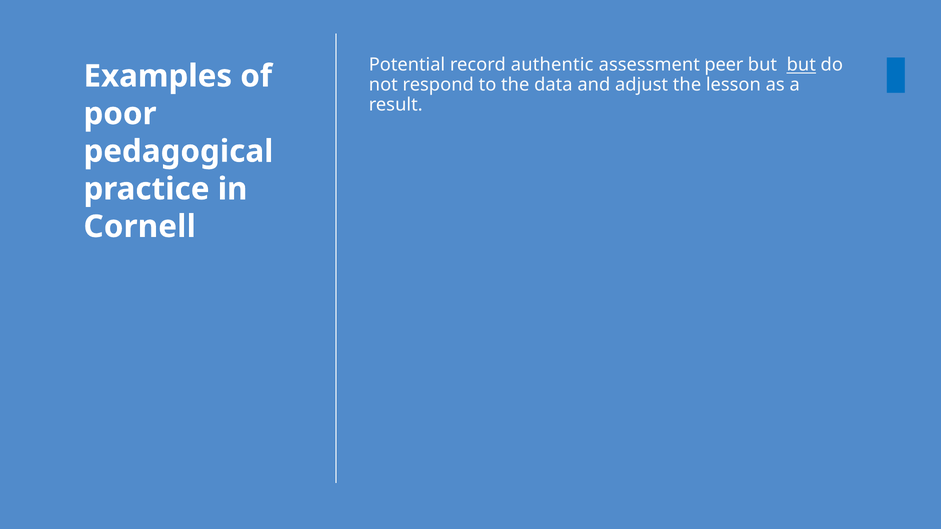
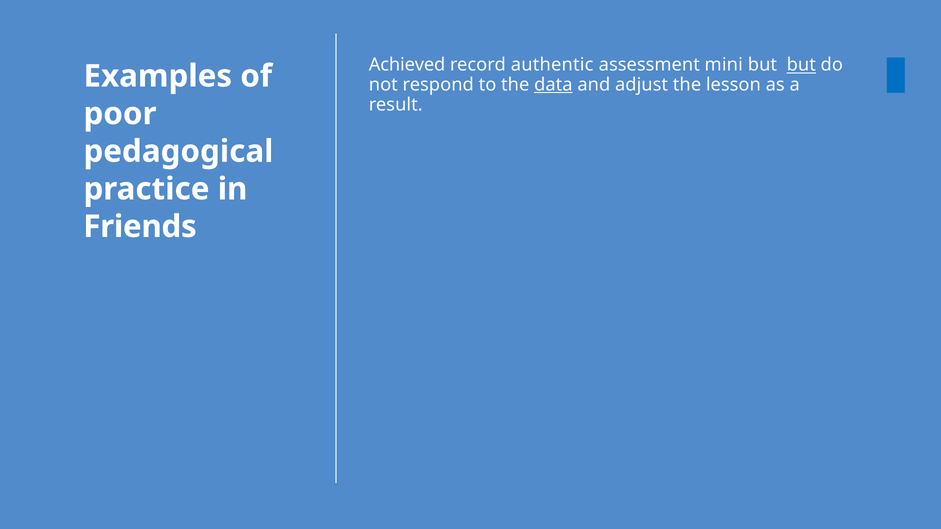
Potential: Potential -> Achieved
peer: peer -> mini
data underline: none -> present
Cornell: Cornell -> Friends
